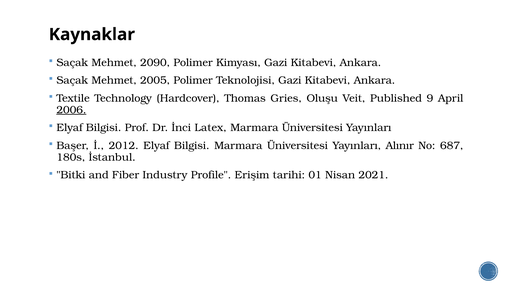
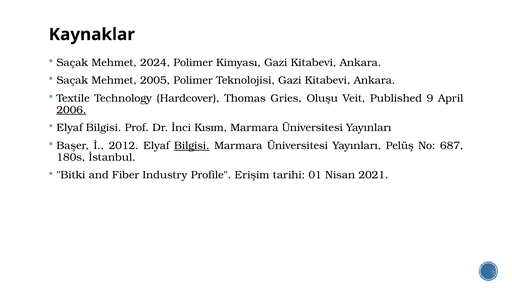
2090: 2090 -> 2024
Latex: Latex -> Kısım
Bilgisi at (192, 146) underline: none -> present
Alınır: Alınır -> Pelüş
